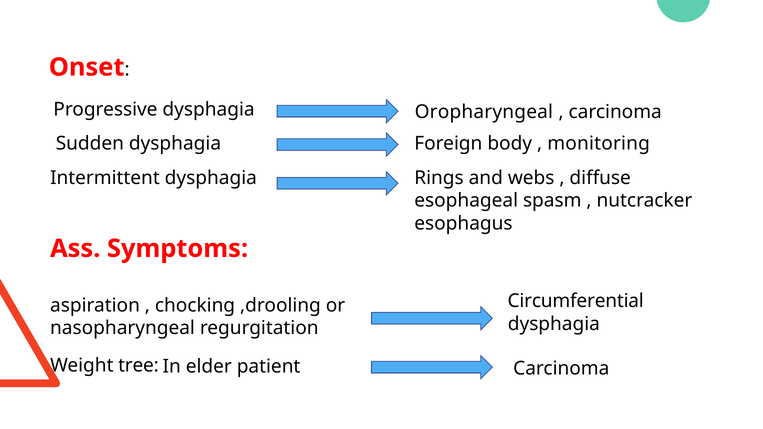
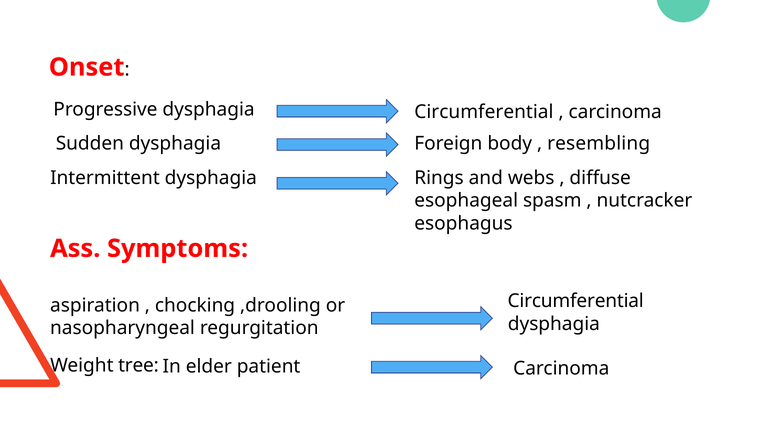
Oropharyngeal at (484, 112): Oropharyngeal -> Circumferential
monitoring: monitoring -> resembling
